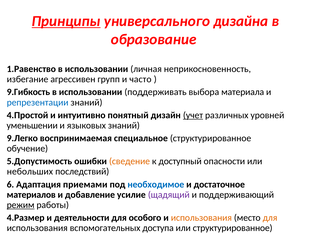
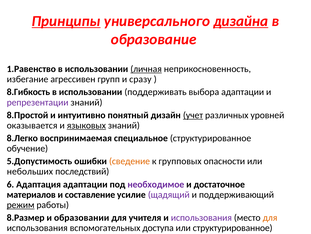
дизайна underline: none -> present
личная underline: none -> present
часто: часто -> сразу
9.Гибкость: 9.Гибкость -> 8.Гибкость
выбора материала: материала -> адаптации
репрезентации colour: blue -> purple
4.Простой: 4.Простой -> 8.Простой
уменьшении: уменьшении -> оказывается
языковых underline: none -> present
9.Легко: 9.Легко -> 8.Легко
доступный: доступный -> групповых
Адаптация приемами: приемами -> адаптации
необходимое colour: blue -> purple
добавление: добавление -> составление
4.Размер: 4.Размер -> 8.Размер
деятельности: деятельности -> образовании
особого: особого -> учителя
использования at (201, 217) colour: orange -> purple
